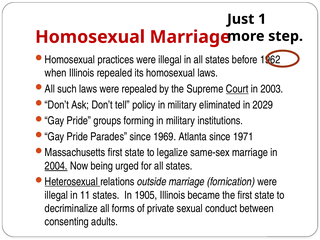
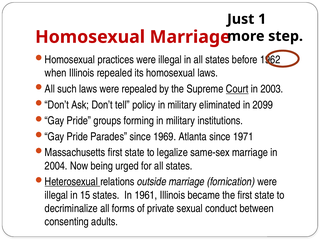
2029: 2029 -> 2099
2004 underline: present -> none
11: 11 -> 15
1905: 1905 -> 1961
